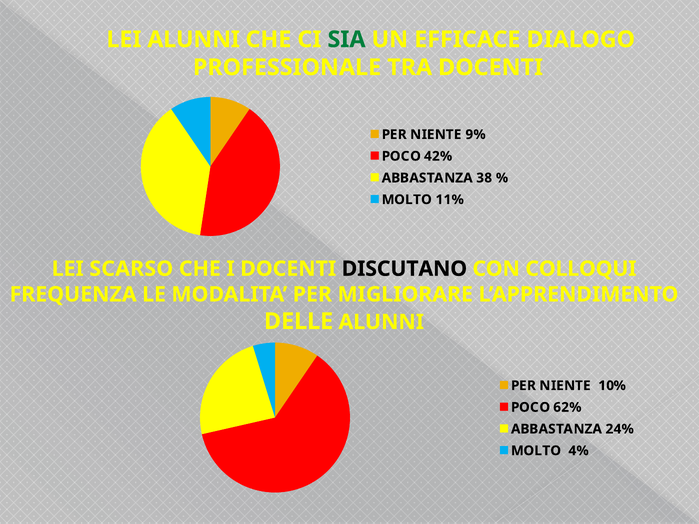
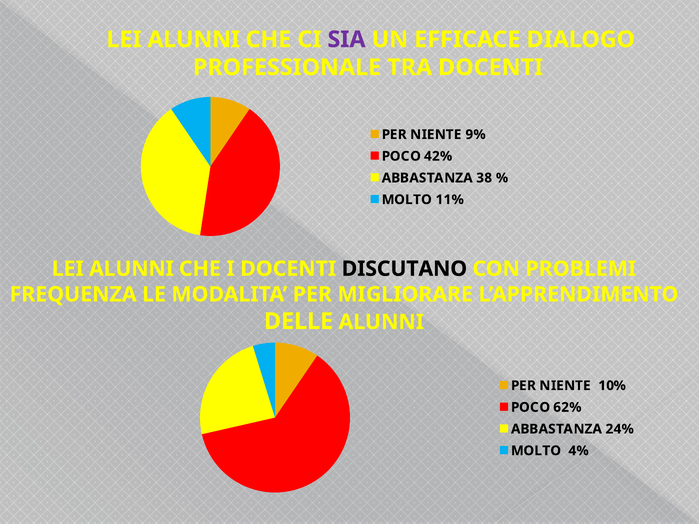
SIA colour: green -> purple
SCARSO at (131, 269): SCARSO -> ALUNNI
COLLOQUI: COLLOQUI -> PROBLEMI
